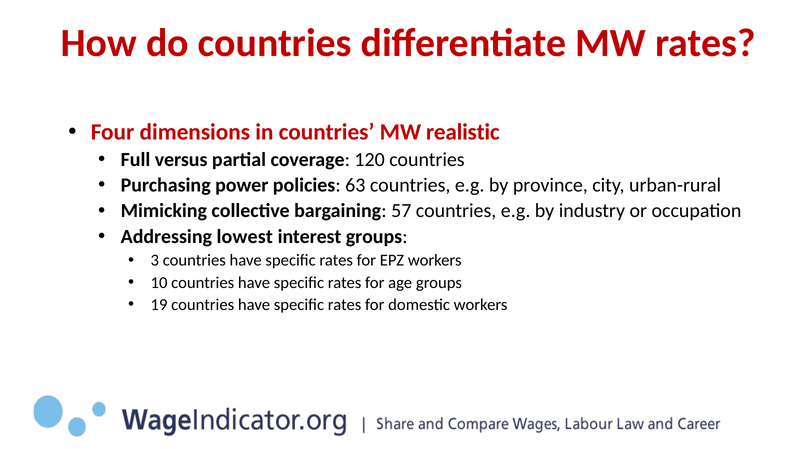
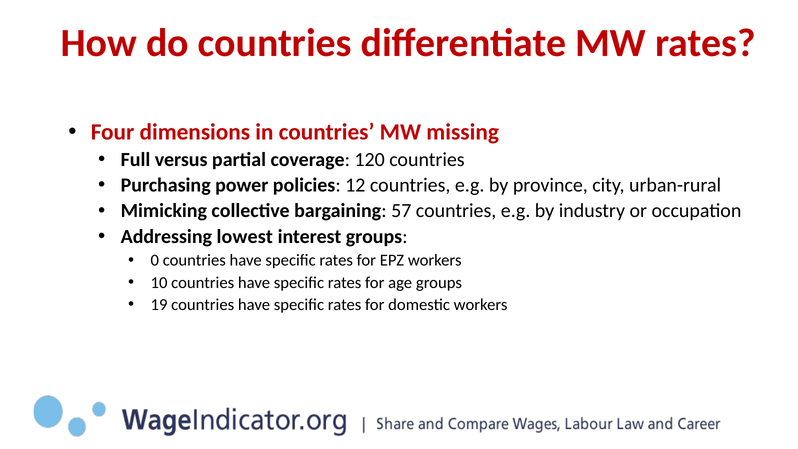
realistic: realistic -> missing
63: 63 -> 12
3: 3 -> 0
